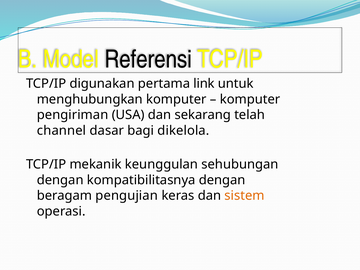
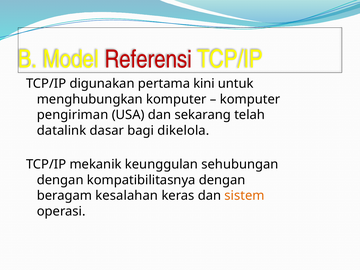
Referensi colour: black -> red
link: link -> kini
channel: channel -> datalink
pengujian: pengujian -> kesalahan
